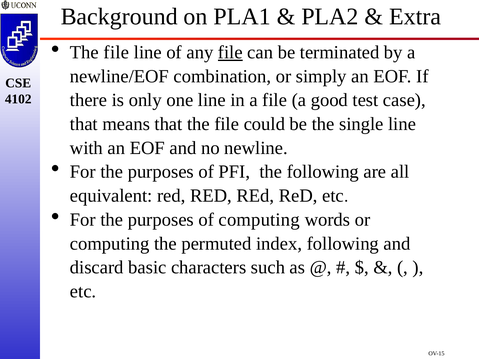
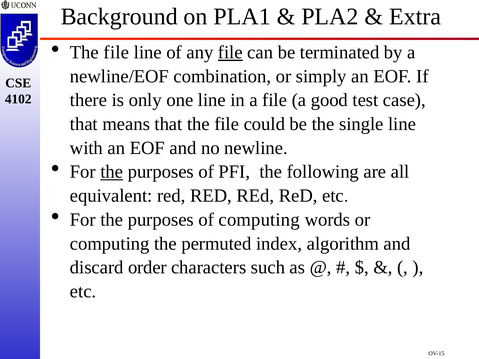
the at (112, 172) underline: none -> present
index following: following -> algorithm
basic: basic -> order
